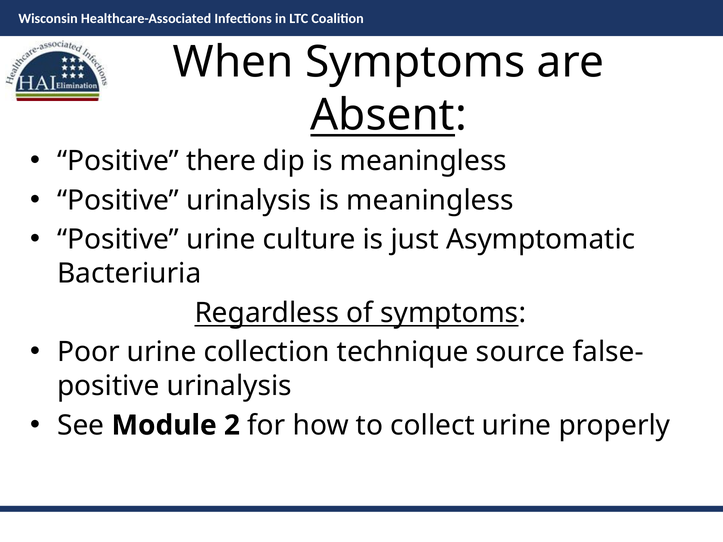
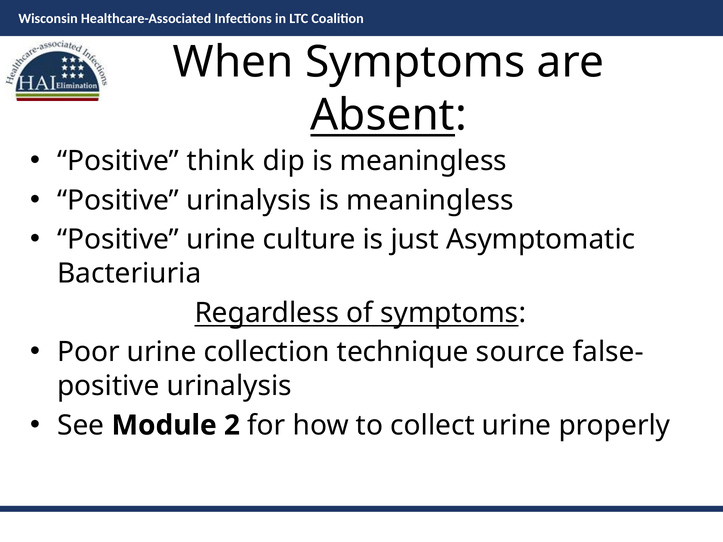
there: there -> think
